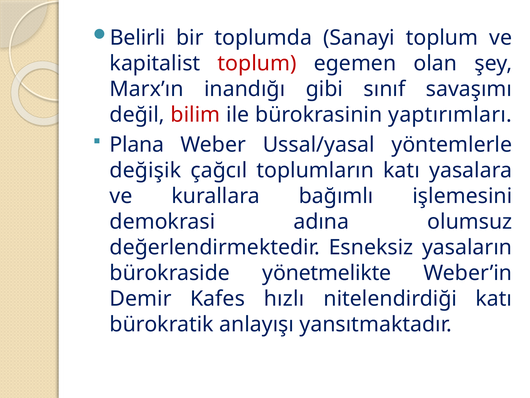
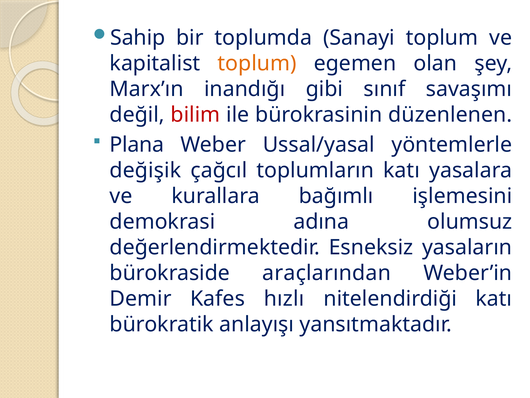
Belirli: Belirli -> Sahip
toplum at (257, 63) colour: red -> orange
yaptırımları: yaptırımları -> düzenlenen
yönetmelikte: yönetmelikte -> araçlarından
